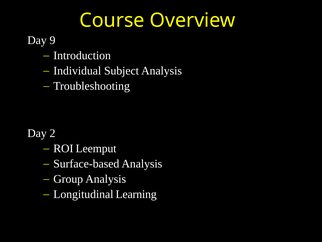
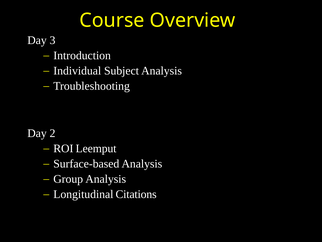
9: 9 -> 3
Learning: Learning -> Citations
